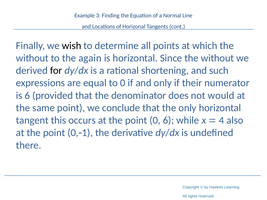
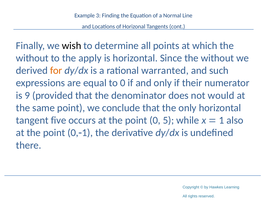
again: again -> apply
for colour: black -> orange
shortening: shortening -> warranted
is 6: 6 -> 9
this: this -> five
0 6: 6 -> 5
4: 4 -> 1
